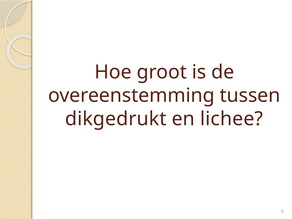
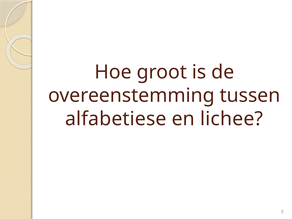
dikgedrukt: dikgedrukt -> alfabetiese
